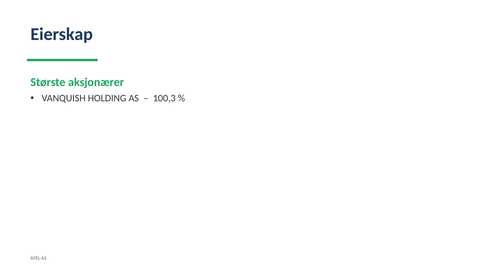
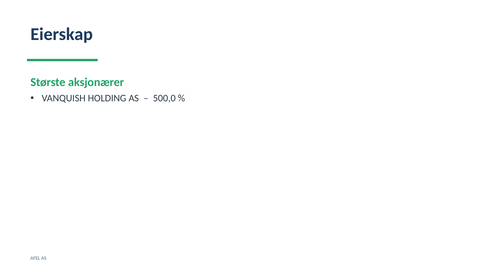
100,3: 100,3 -> 500,0
